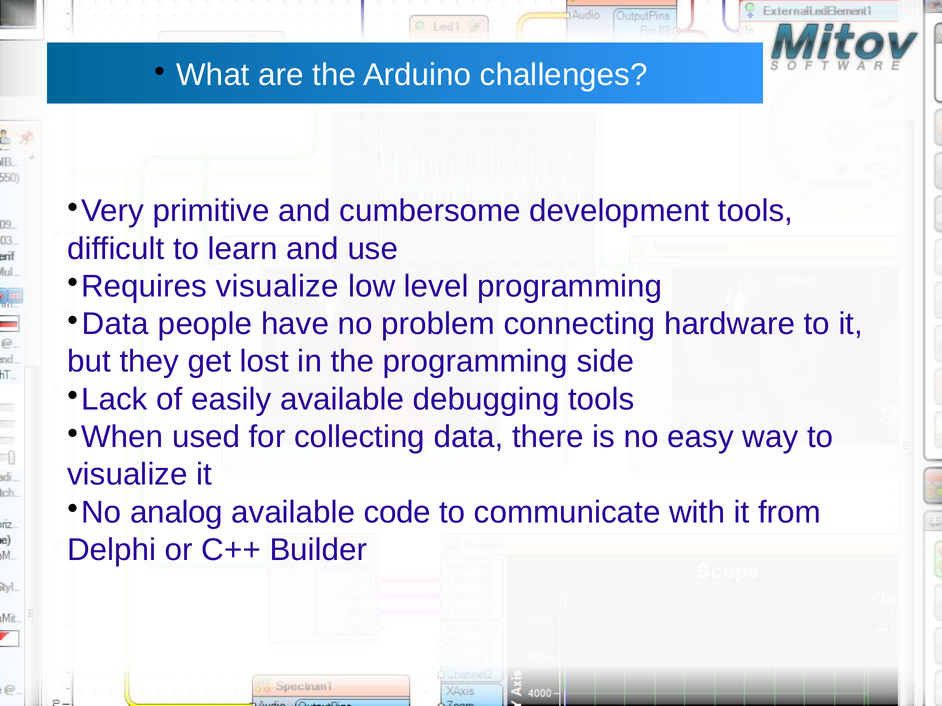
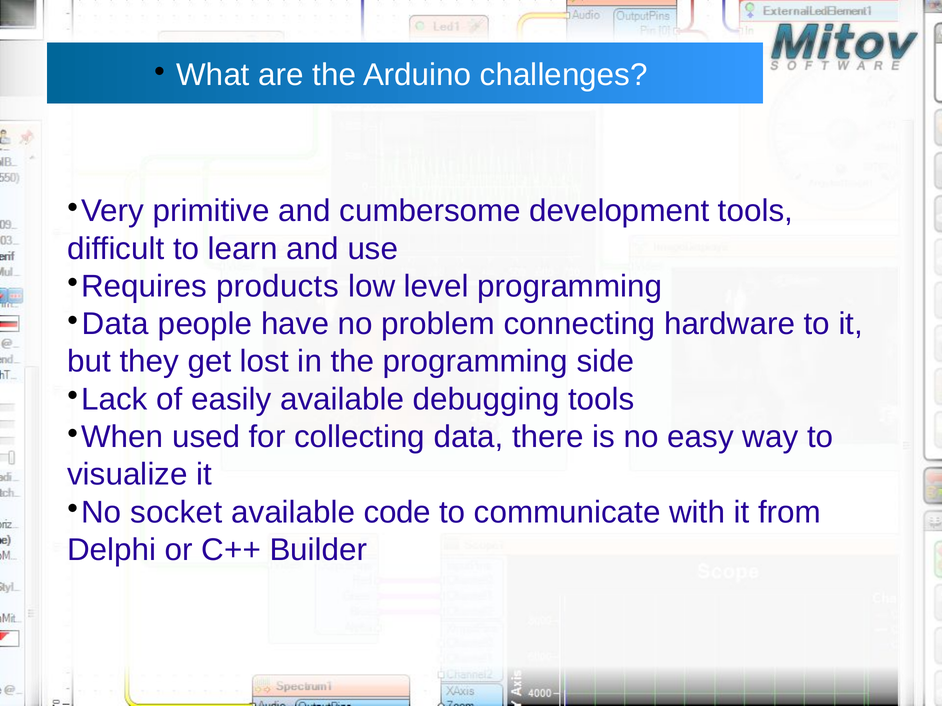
Requires visualize: visualize -> products
analog: analog -> socket
